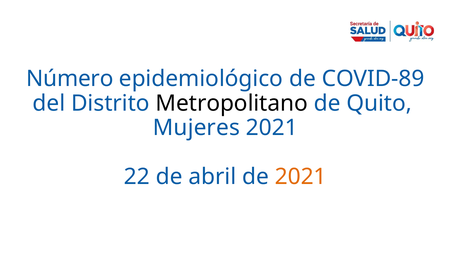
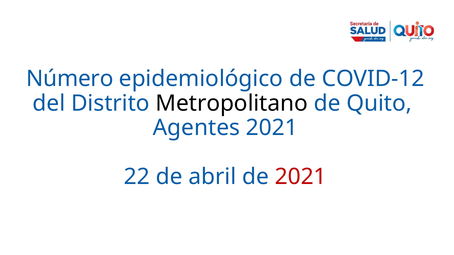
COVID-89: COVID-89 -> COVID-12
Mujeres: Mujeres -> Agentes
2021 at (301, 177) colour: orange -> red
